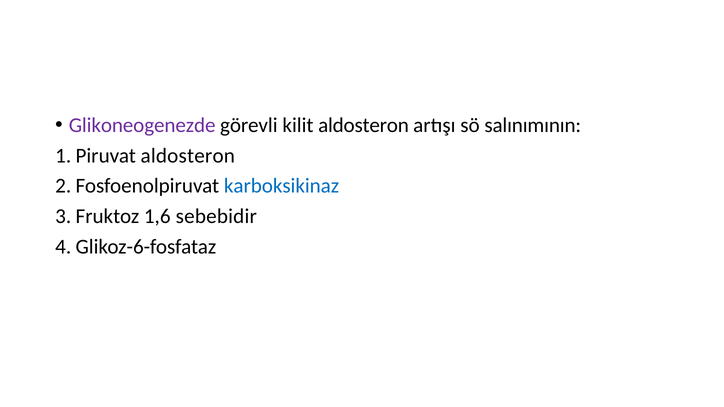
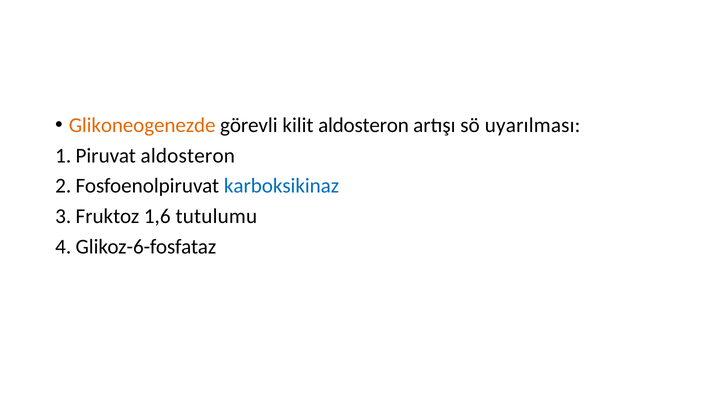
Glikoneogenezde colour: purple -> orange
salınımının: salınımının -> uyarılması
sebebidir: sebebidir -> tutulumu
